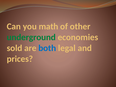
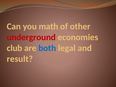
underground colour: green -> red
sold: sold -> club
prices: prices -> result
